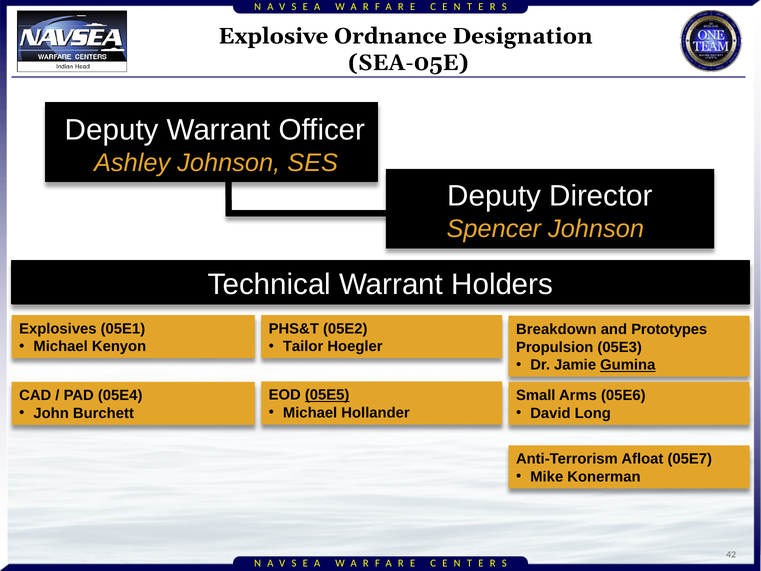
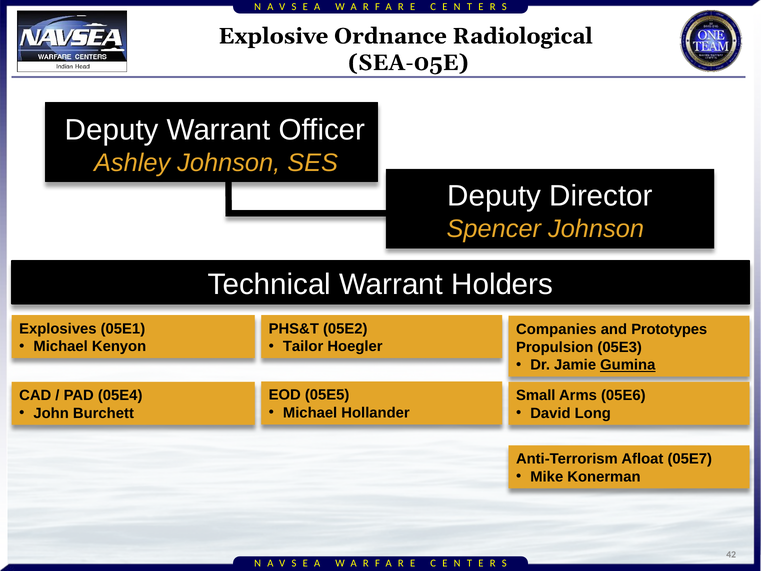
Designation: Designation -> Radiological
Breakdown: Breakdown -> Companies
05E5 underline: present -> none
